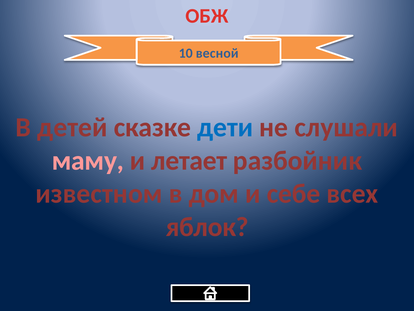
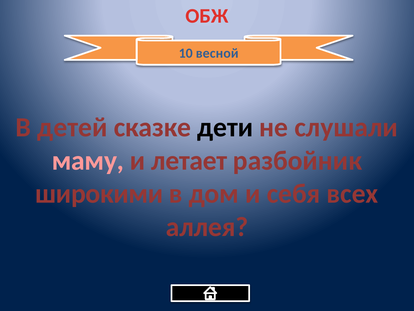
дети colour: blue -> black
известном: известном -> широкими
себе: себе -> себя
яблок: яблок -> аллея
